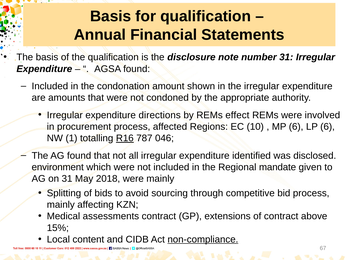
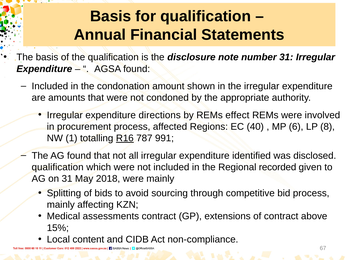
10: 10 -> 40
LP 6: 6 -> 8
046: 046 -> 991
environment at (58, 167): environment -> qualification
mandate: mandate -> recorded
non-compliance underline: present -> none
